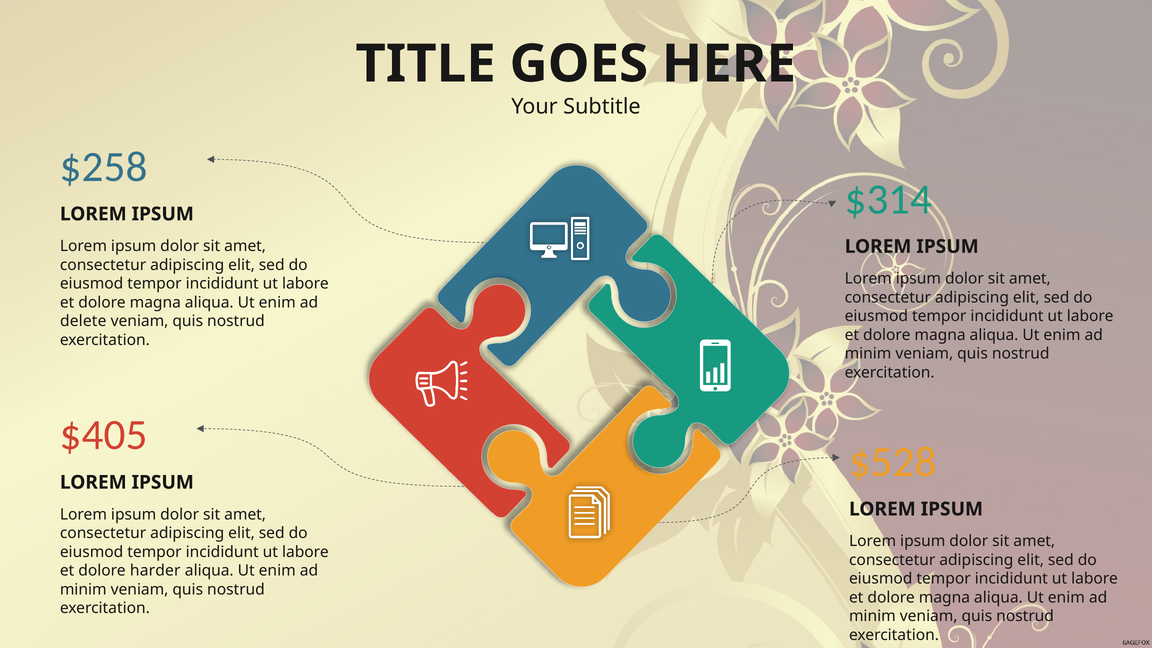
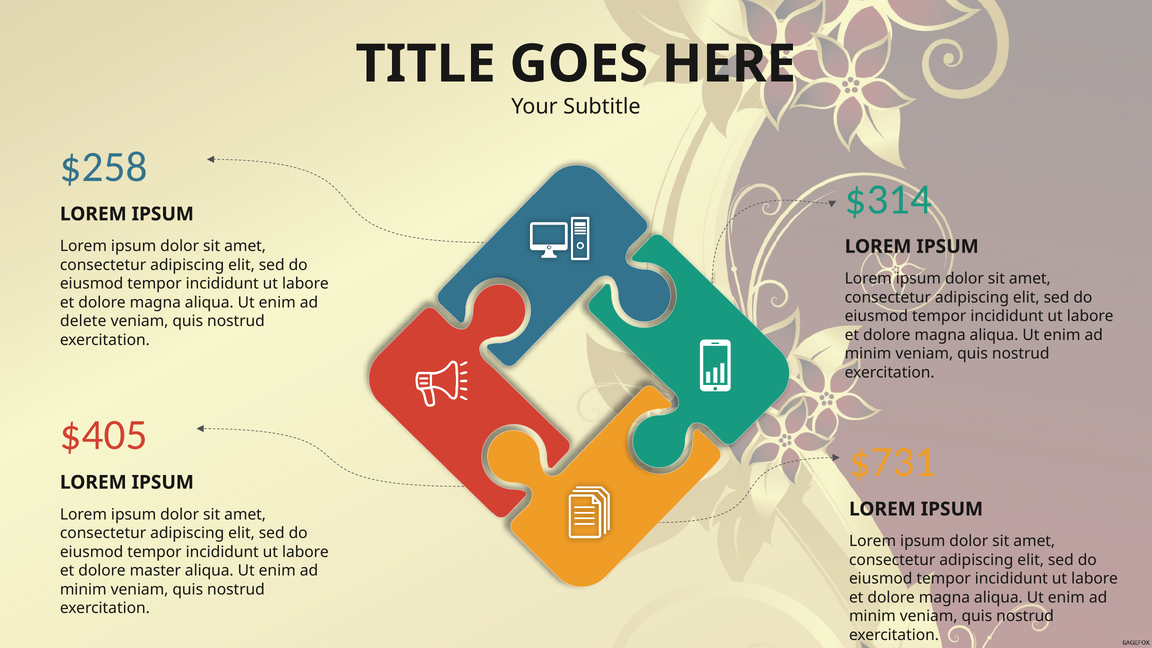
$528: $528 -> $731
harder: harder -> master
